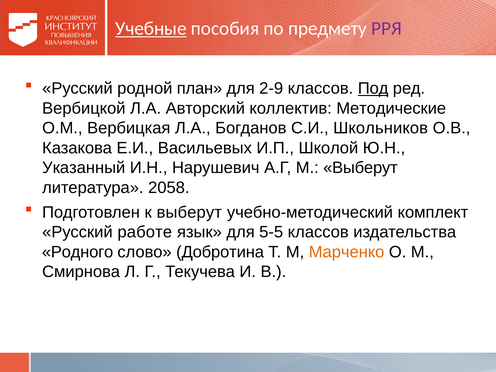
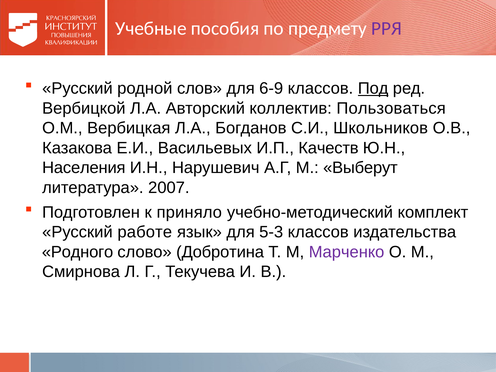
Учебные underline: present -> none
план: план -> слов
2-9: 2-9 -> 6-9
Методические: Методические -> Пользоваться
Школой: Школой -> Качеств
Указанный: Указанный -> Населения
2058: 2058 -> 2007
к выберут: выберут -> приняло
5-5: 5-5 -> 5-3
Марченко colour: orange -> purple
